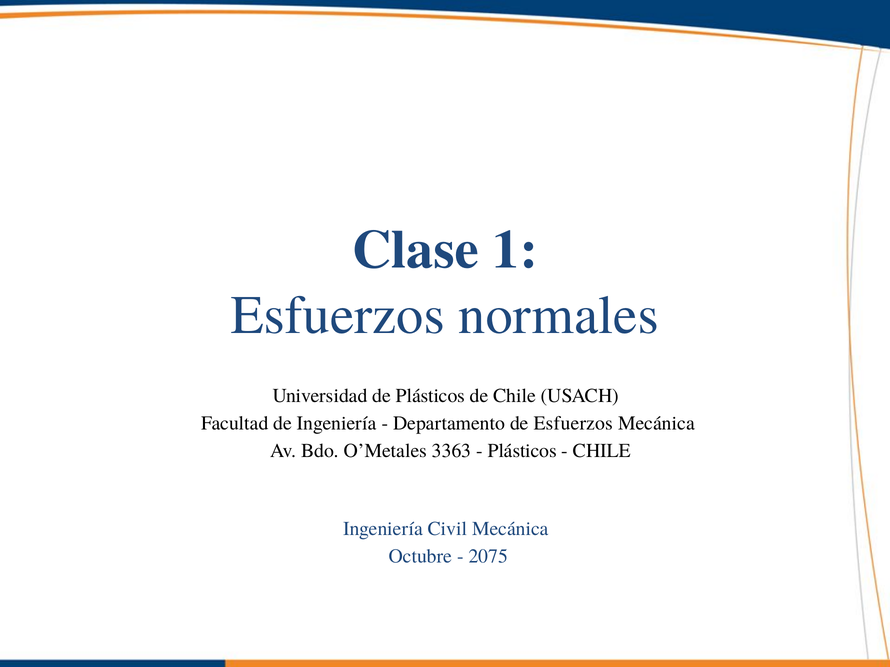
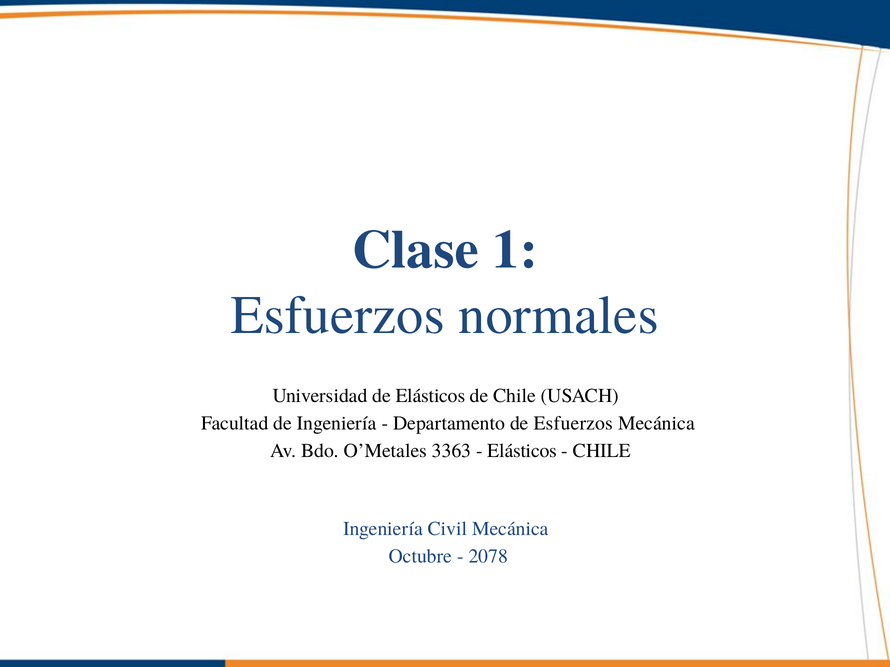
de Plásticos: Plásticos -> Elásticos
Plásticos at (522, 451): Plásticos -> Elásticos
2075: 2075 -> 2078
